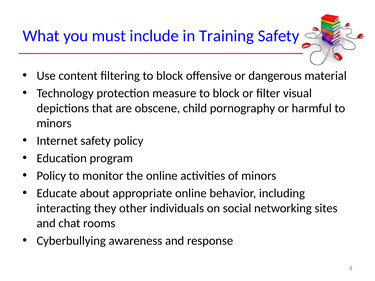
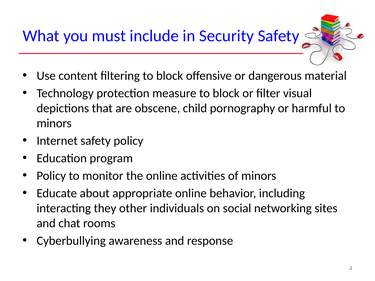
Training: Training -> Security
